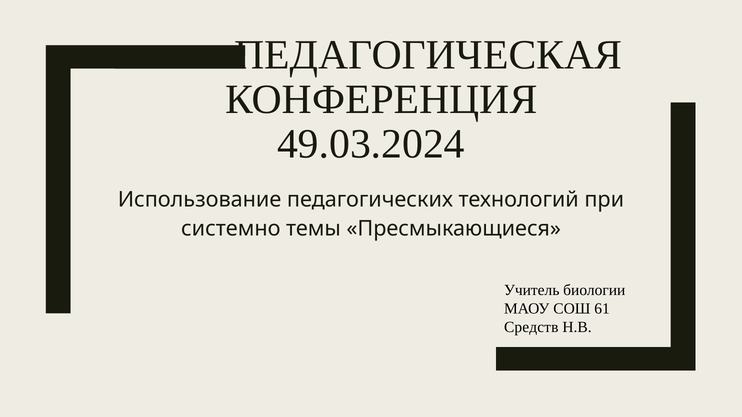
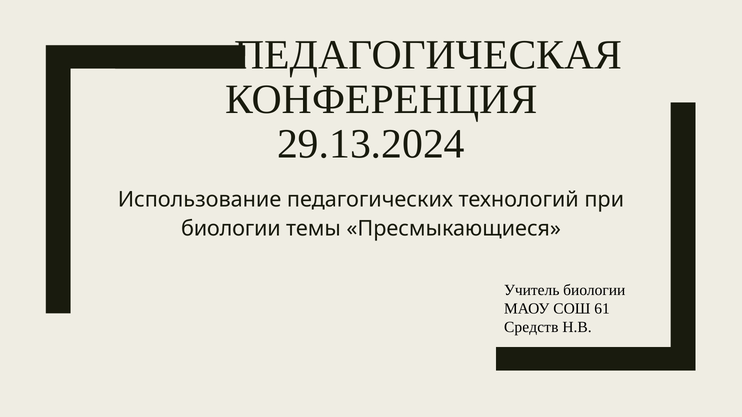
49.03.2024: 49.03.2024 -> 29.13.2024
системно at (231, 229): системно -> биологии
